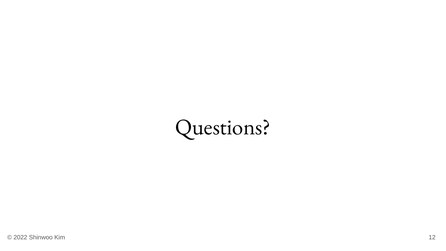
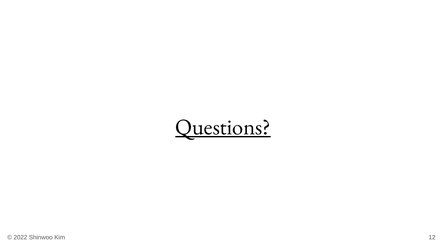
Questions underline: none -> present
